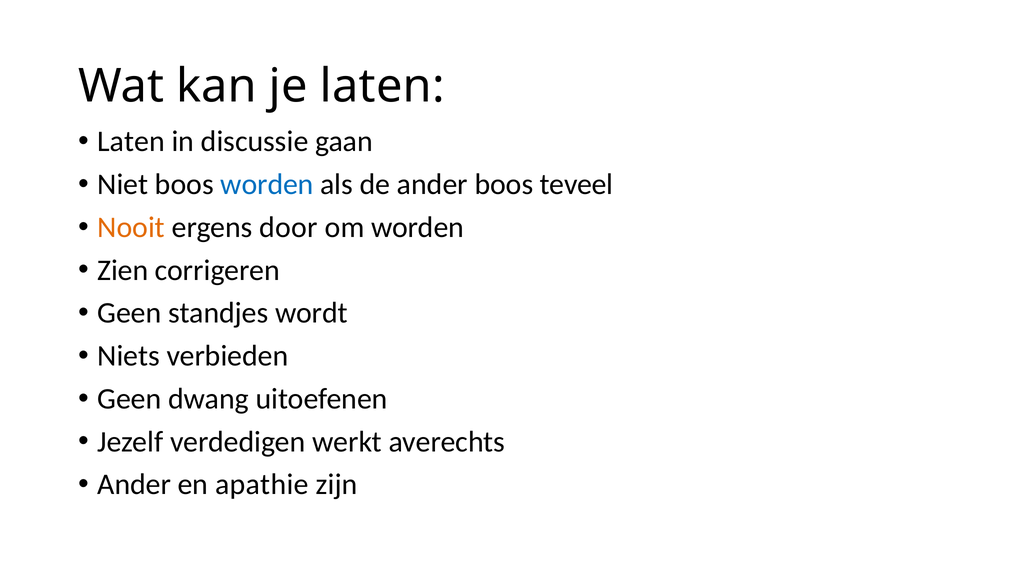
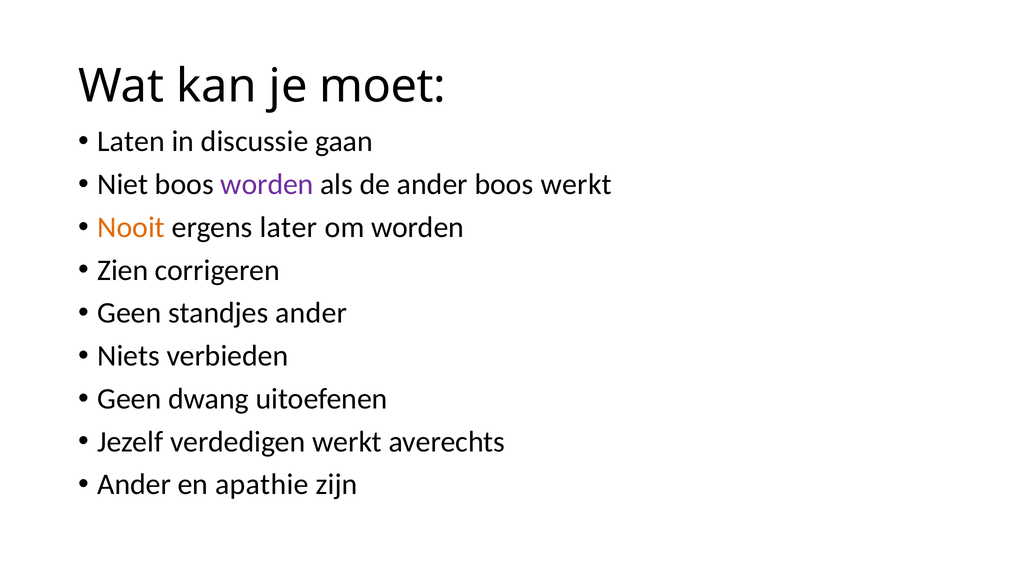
je laten: laten -> moet
worden at (267, 185) colour: blue -> purple
boos teveel: teveel -> werkt
door: door -> later
standjes wordt: wordt -> ander
